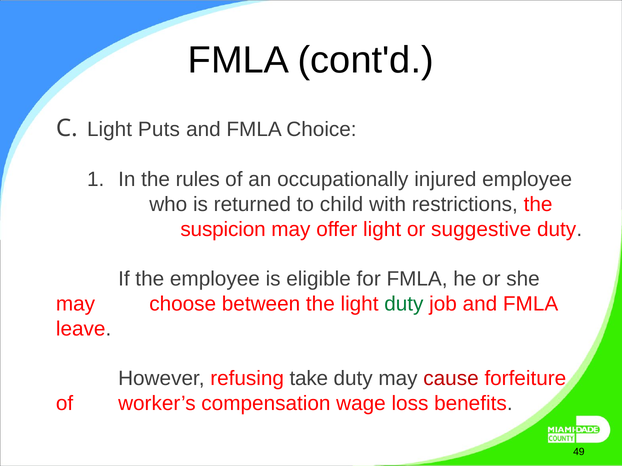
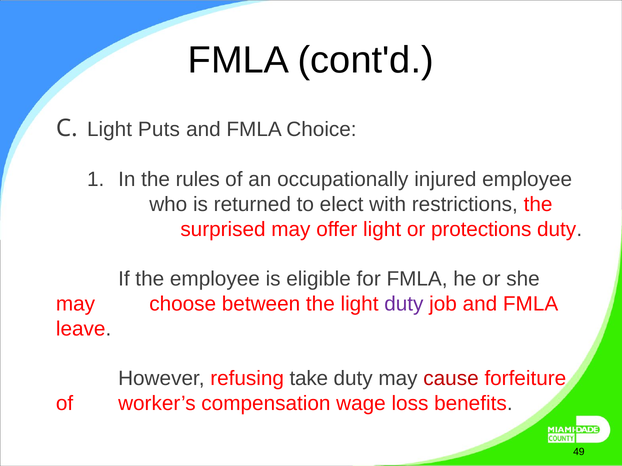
child: child -> elect
suspicion: suspicion -> surprised
suggestive: suggestive -> protections
duty at (404, 304) colour: green -> purple
